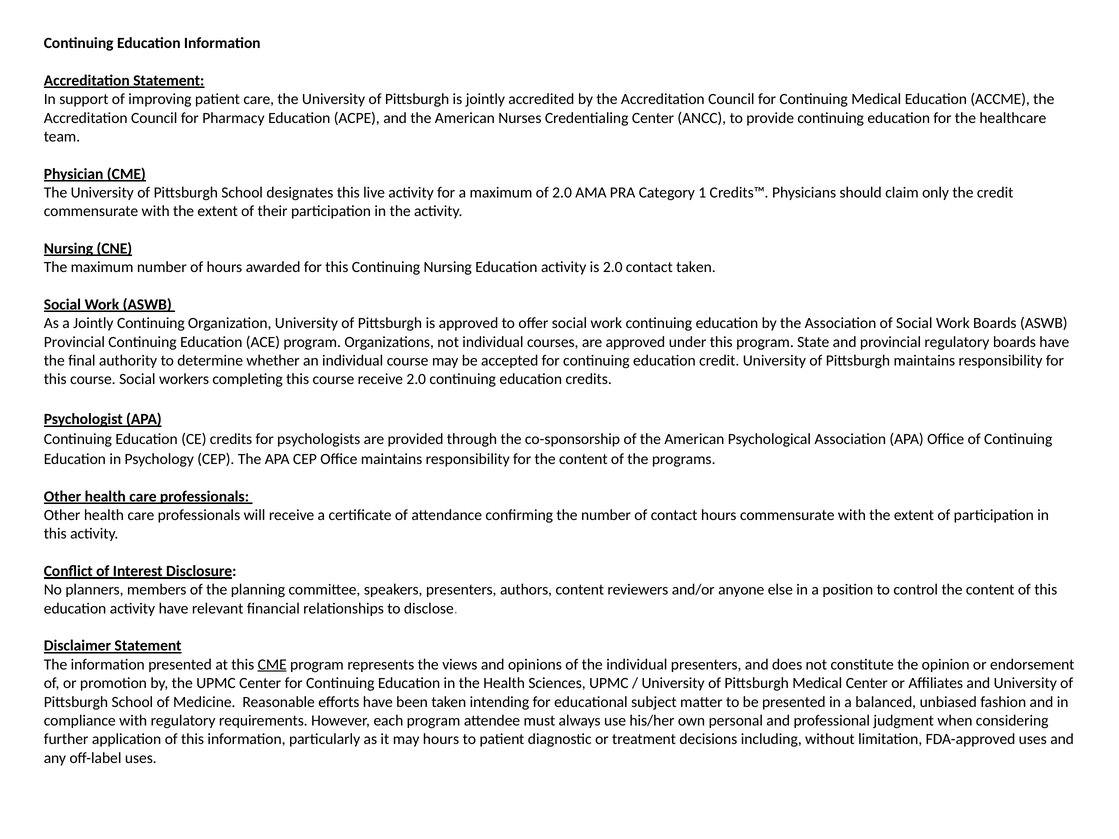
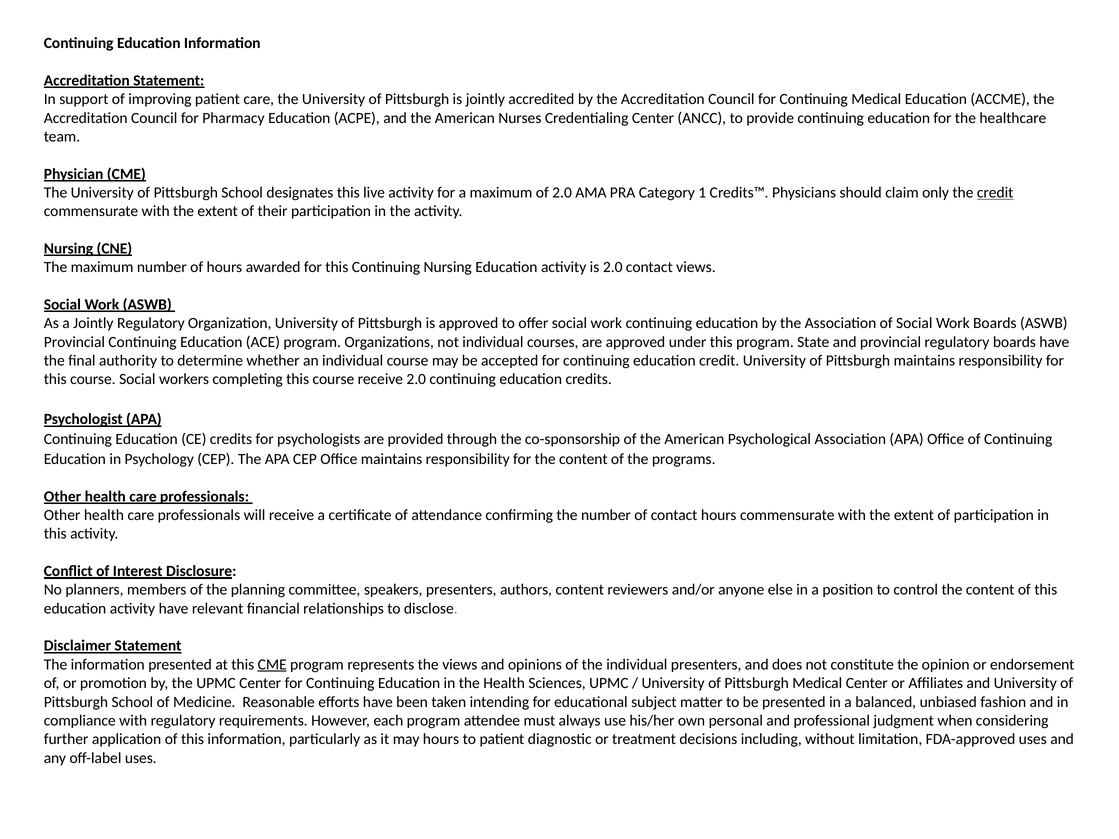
credit at (995, 193) underline: none -> present
contact taken: taken -> views
Jointly Continuing: Continuing -> Regulatory
